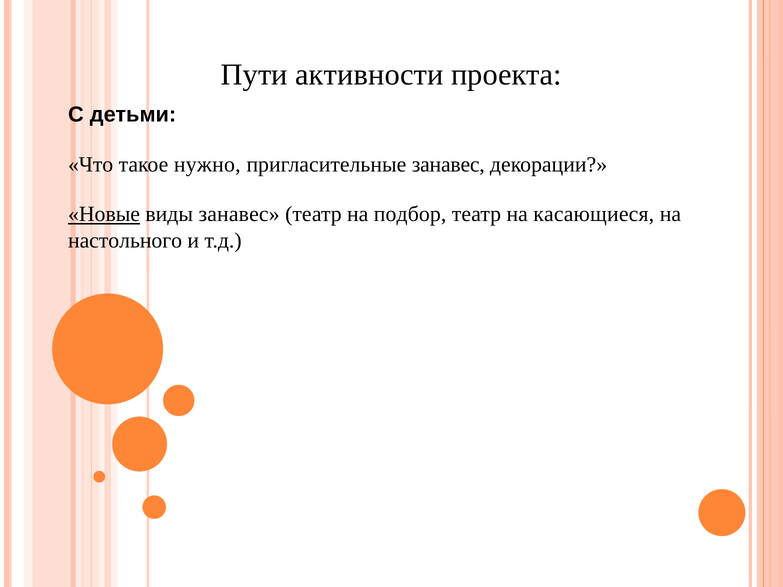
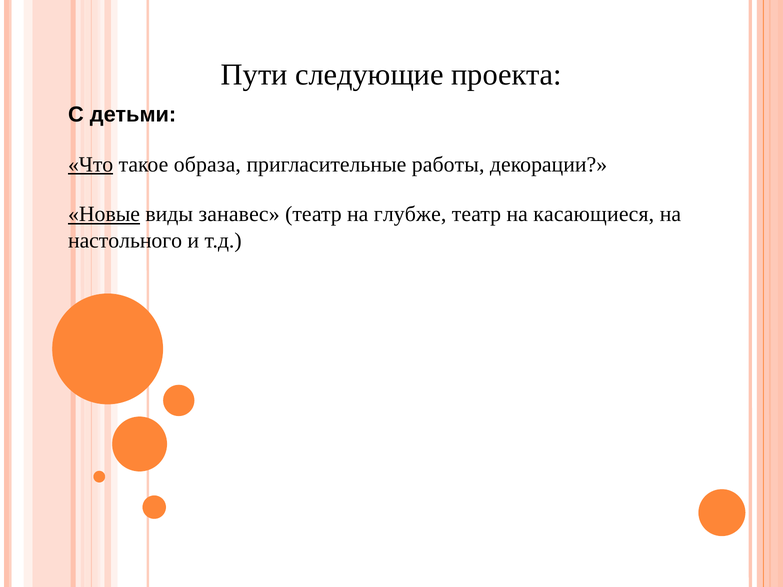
активности: активности -> следующие
Что underline: none -> present
нужно: нужно -> образа
пригласительные занавес: занавес -> работы
подбор: подбор -> глубже
